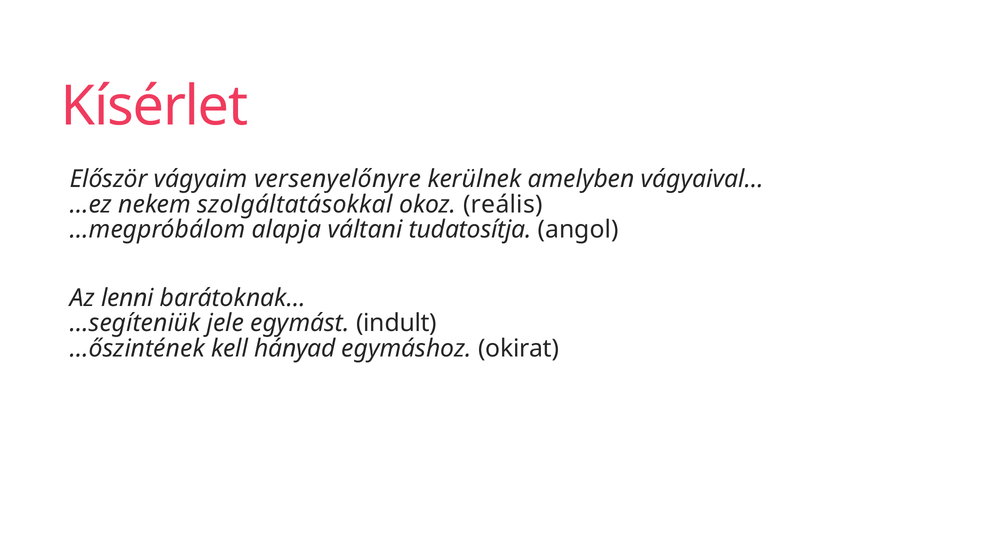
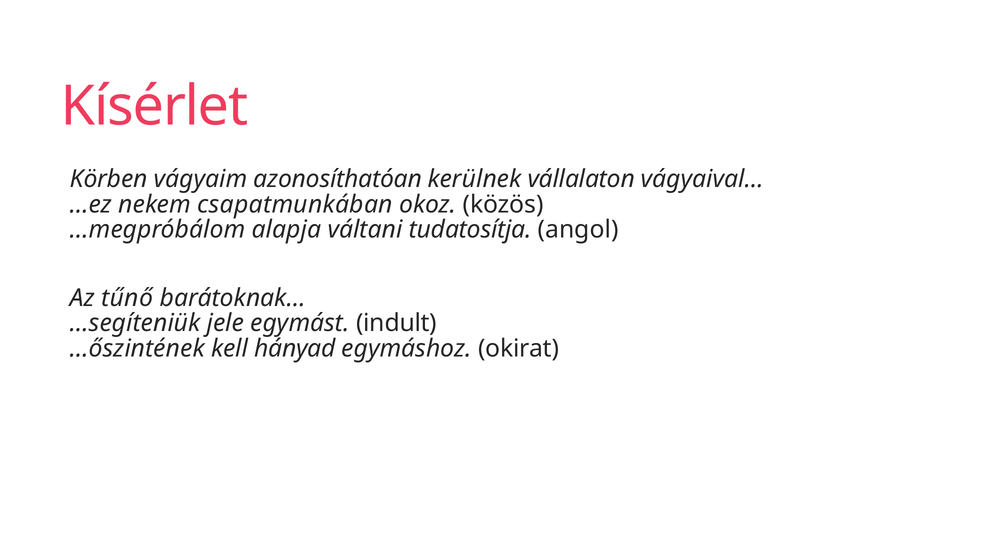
Először: Először -> Körben
versenyelőnyre: versenyelőnyre -> azonosíthatóan
amelyben: amelyben -> vállalaton
szolgáltatásokkal: szolgáltatásokkal -> csapatmunkában
reális: reális -> közös
lenni: lenni -> tűnő
